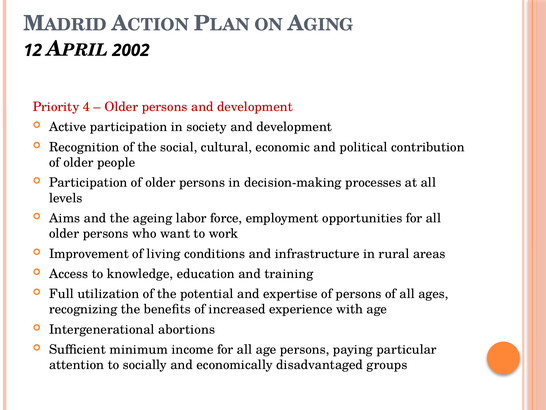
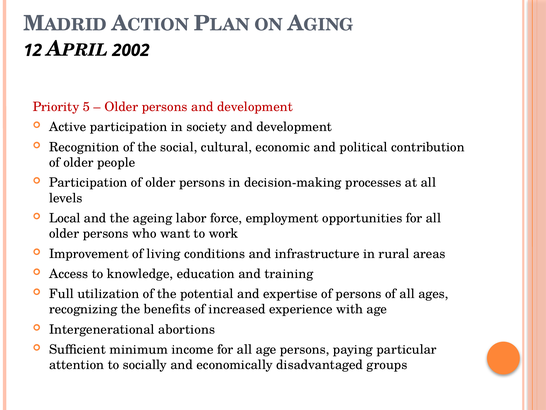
4: 4 -> 5
Aims: Aims -> Local
